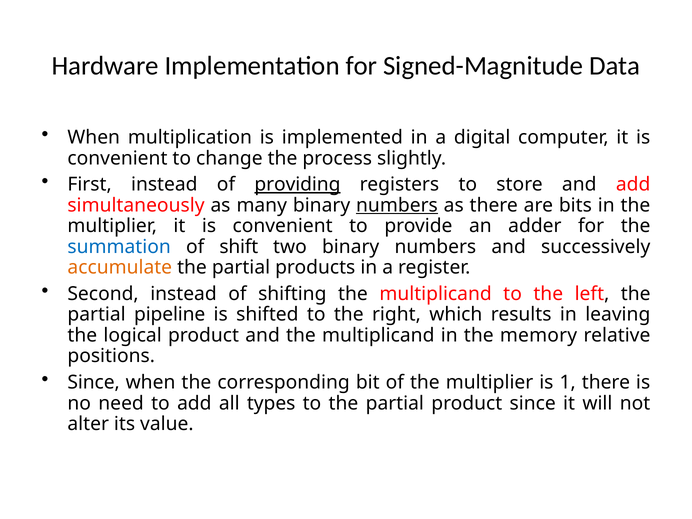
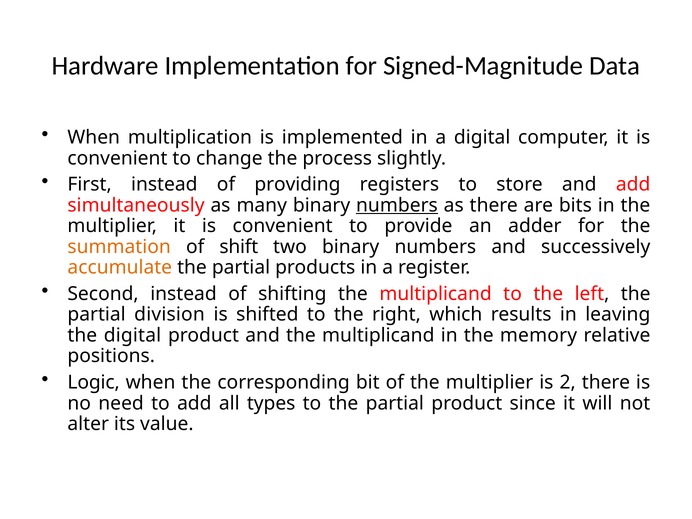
providing underline: present -> none
summation colour: blue -> orange
pipeline: pipeline -> division
the logical: logical -> digital
Since at (94, 382): Since -> Logic
1: 1 -> 2
